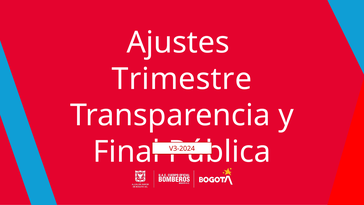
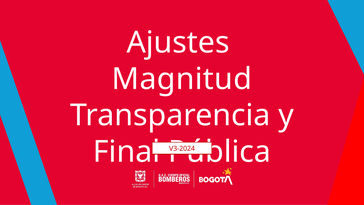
Trimestre: Trimestre -> Magnitud
